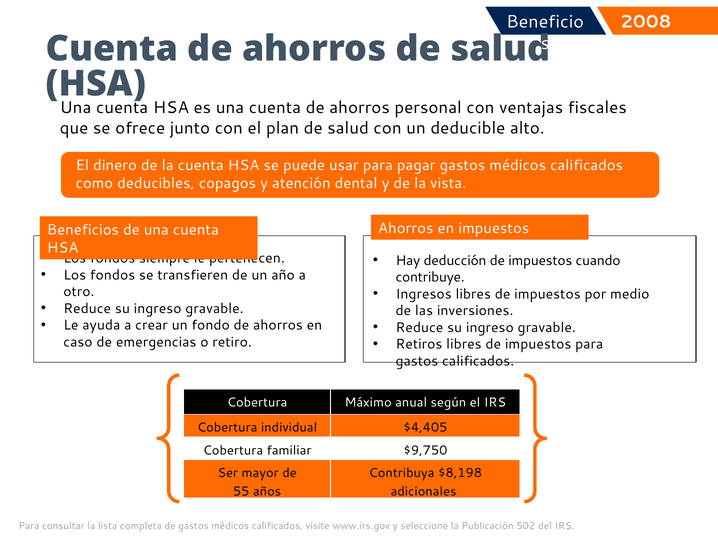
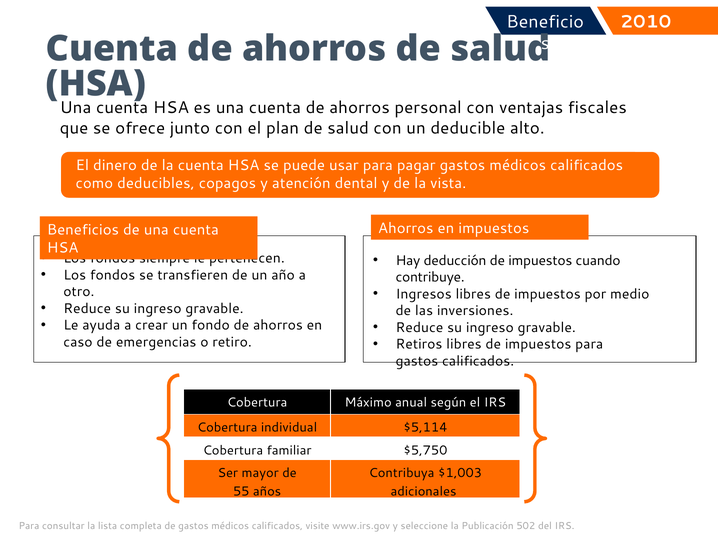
2008: 2008 -> 2010
$4,405: $4,405 -> $5,114
$9,750: $9,750 -> $5,750
$8,198: $8,198 -> $1,003
